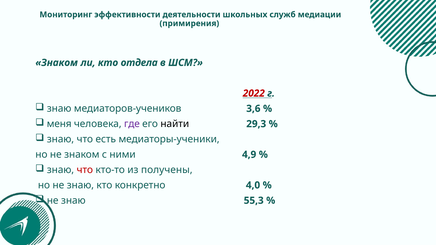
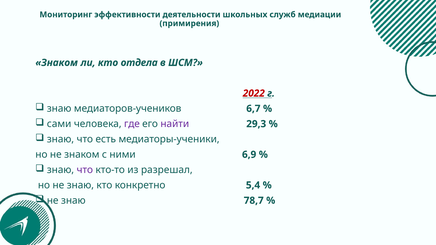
3,6: 3,6 -> 6,7
меня: меня -> сами
найти colour: black -> purple
4,9: 4,9 -> 6,9
что at (85, 170) colour: red -> purple
получены: получены -> разрешал
4,0: 4,0 -> 5,4
55,3: 55,3 -> 78,7
